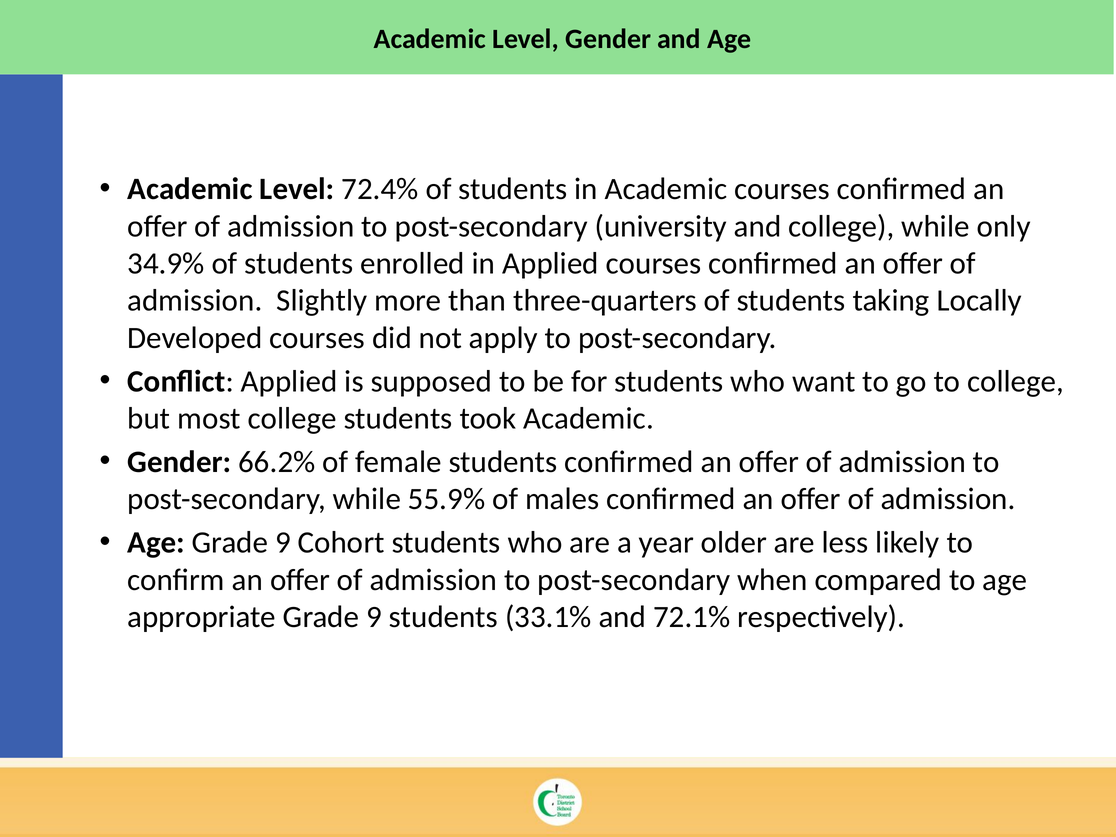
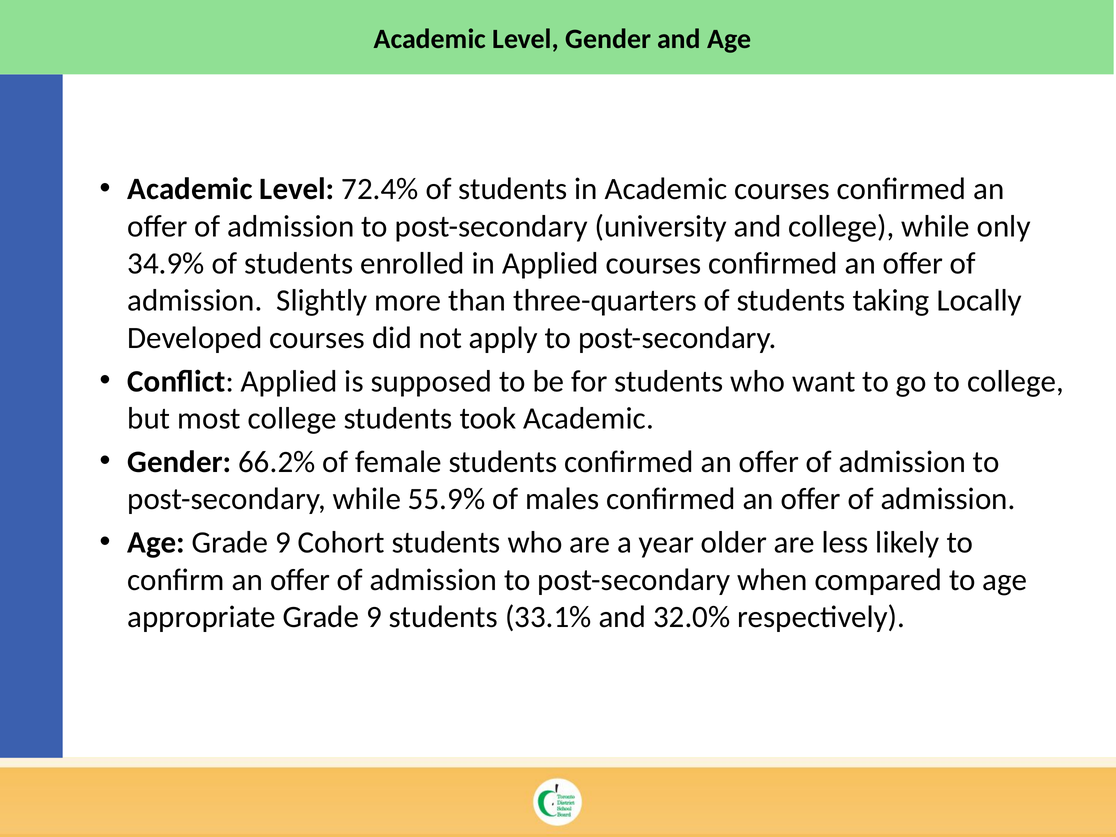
72.1%: 72.1% -> 32.0%
